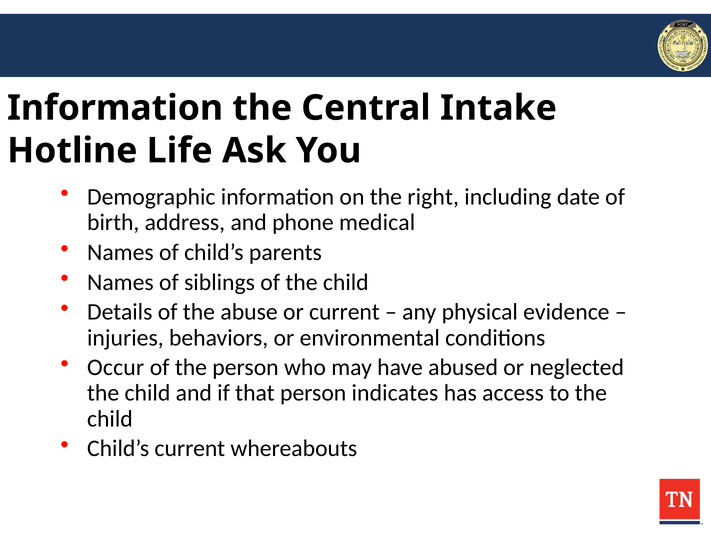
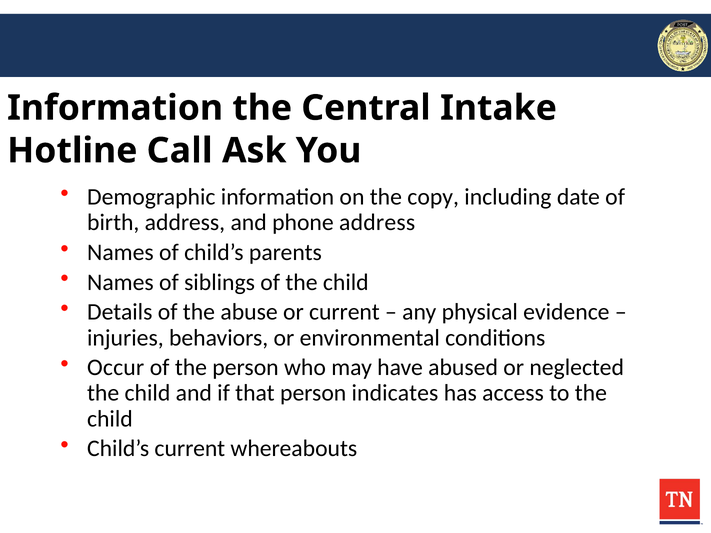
Life: Life -> Call
right: right -> copy
phone medical: medical -> address
